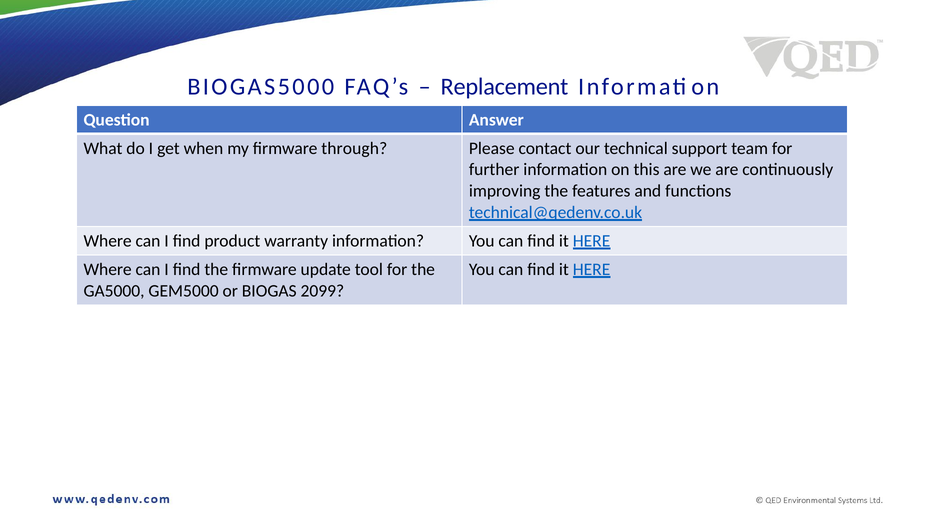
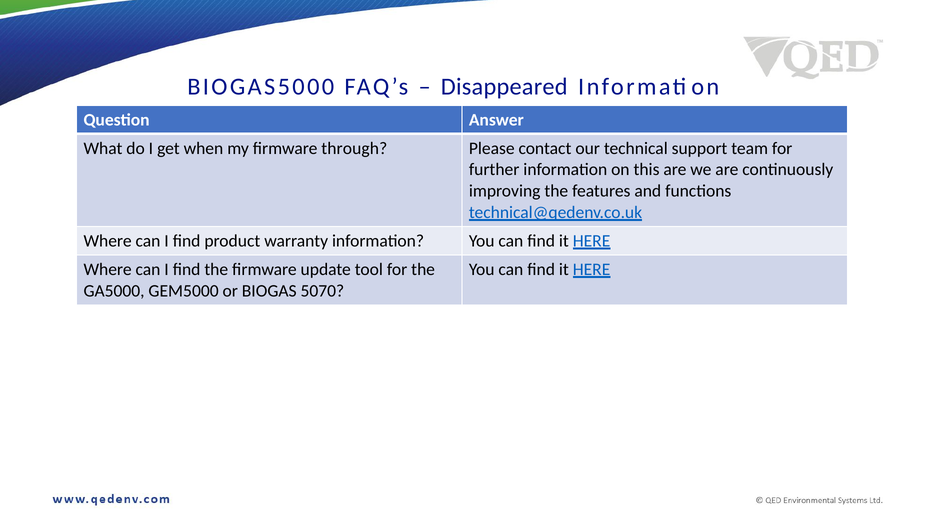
Replacement: Replacement -> Disappeared
2099: 2099 -> 5070
